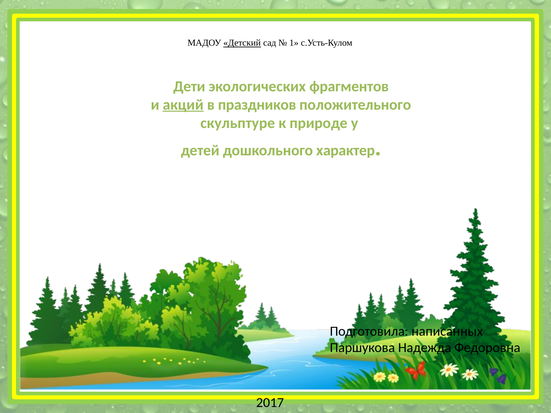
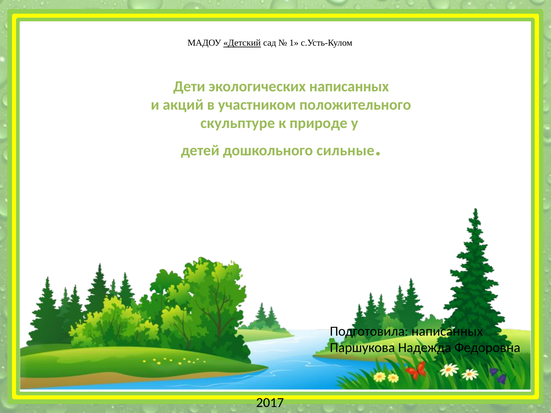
экологических фрагментов: фрагментов -> написанных
акций underline: present -> none
праздников: праздников -> участником
характер: характер -> сильные
